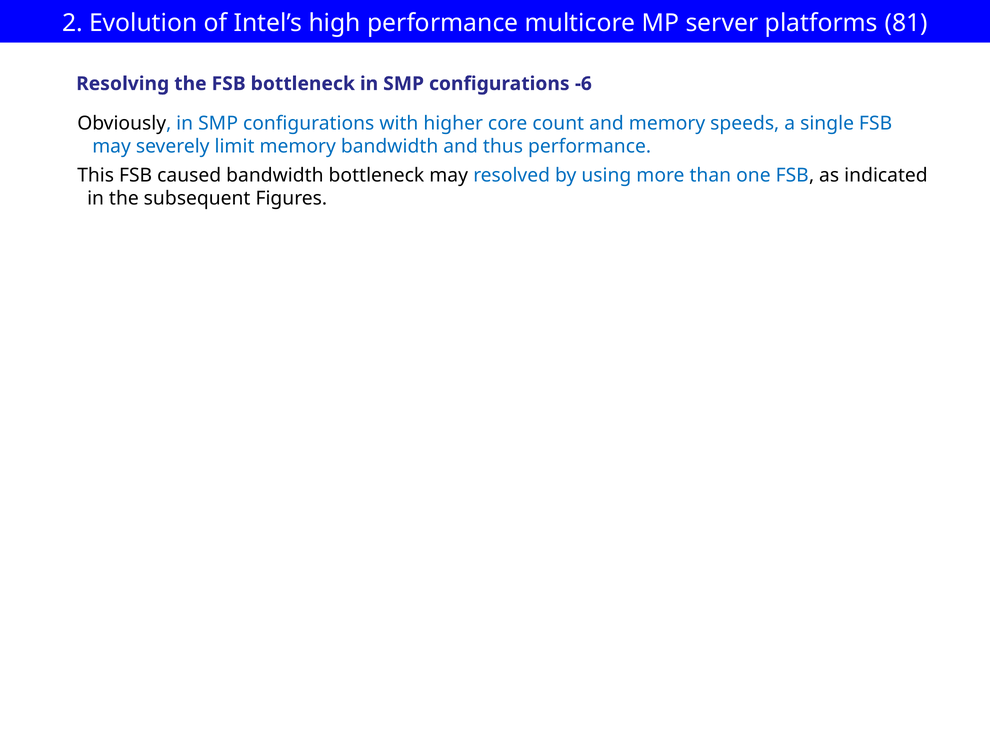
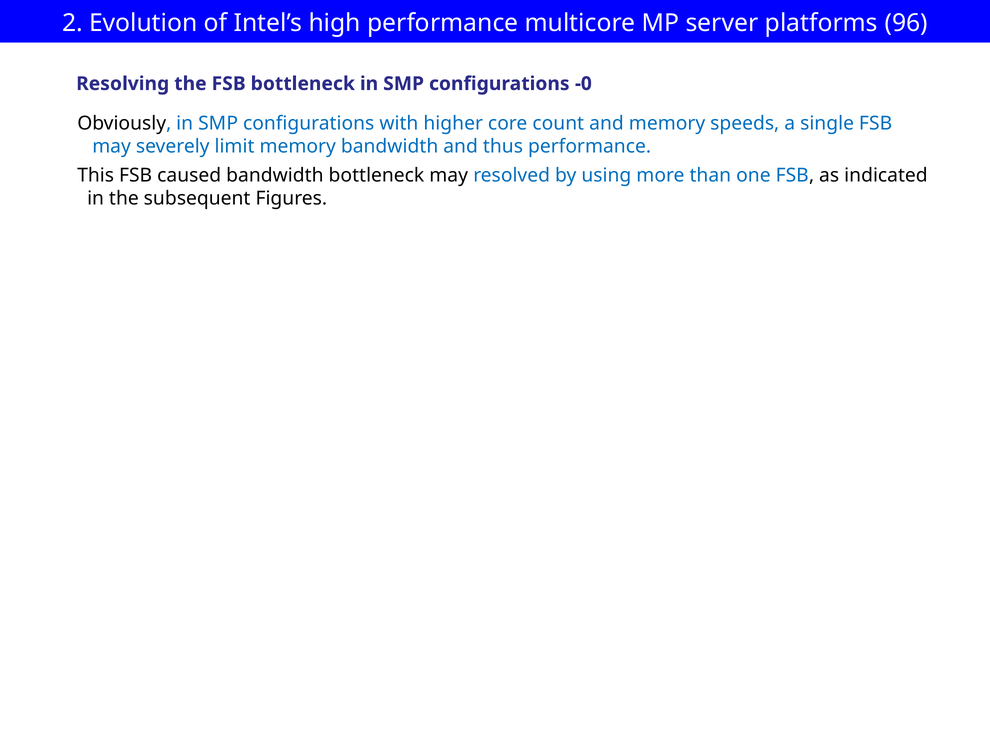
81: 81 -> 96
-6: -6 -> -0
